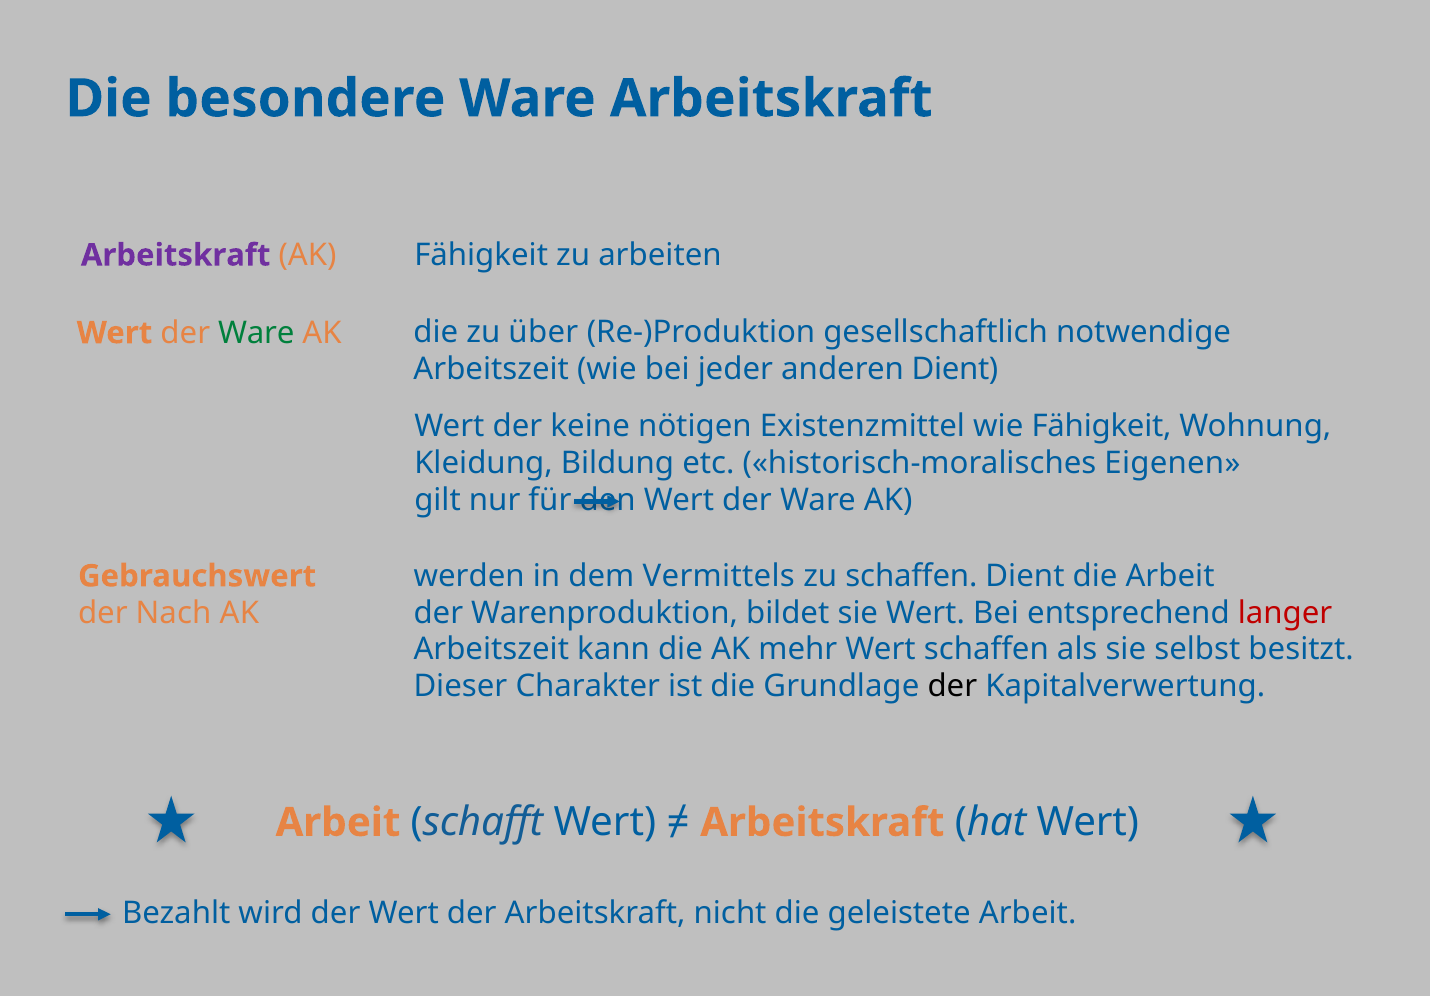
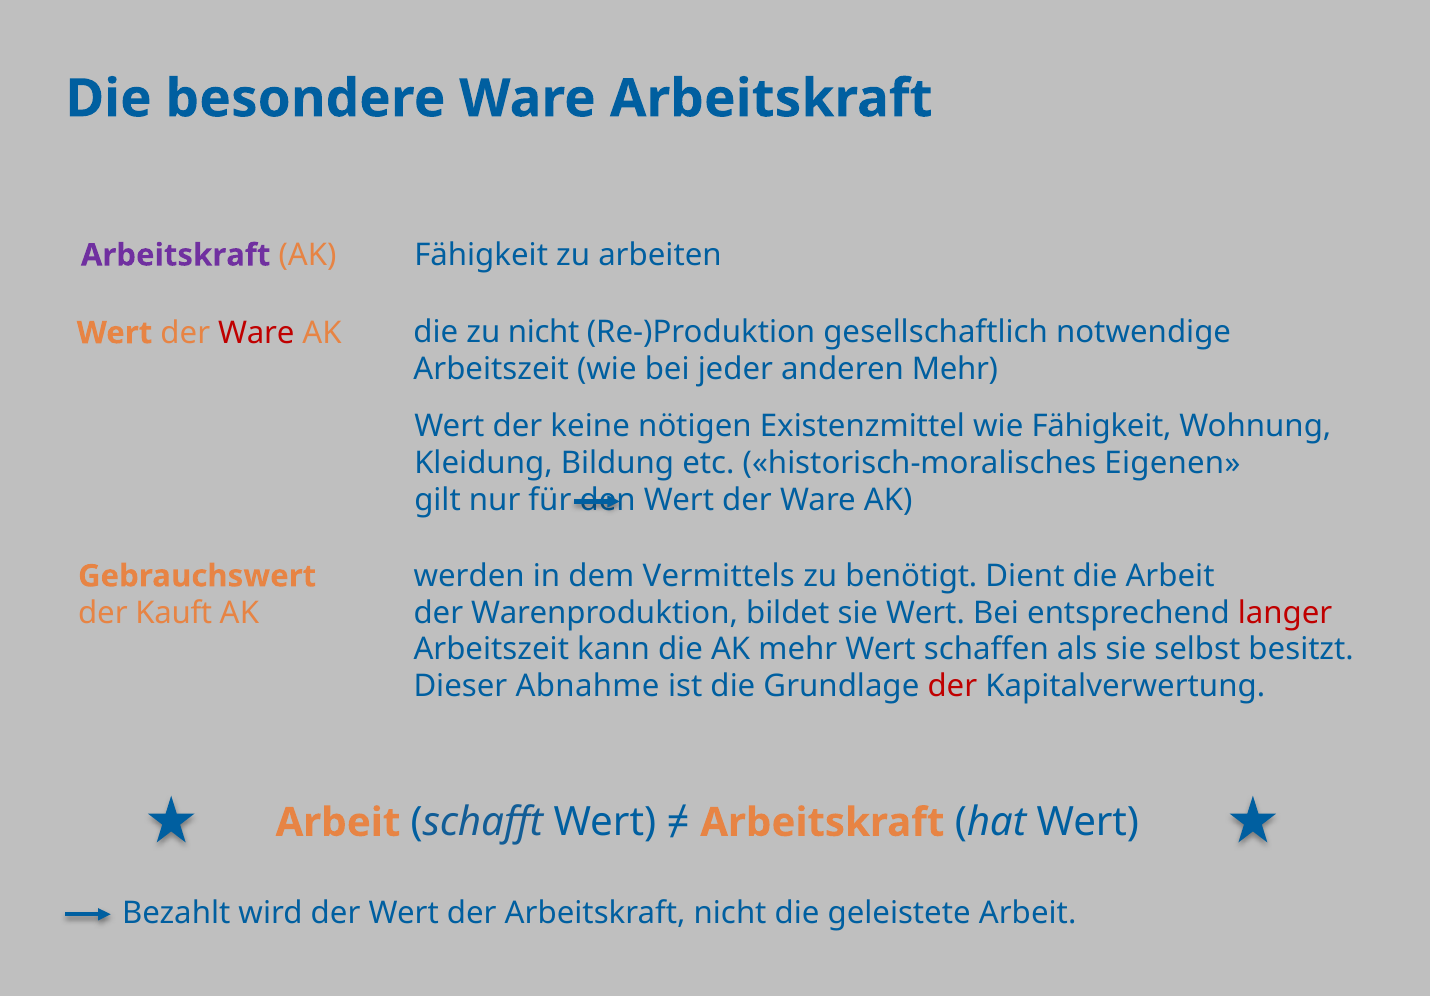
zu über: über -> nicht
Ware at (256, 333) colour: green -> red
anderen Dient: Dient -> Mehr
zu schaffen: schaffen -> benötigt
Nach: Nach -> Kauft
Charakter: Charakter -> Abnahme
der at (952, 686) colour: black -> red
